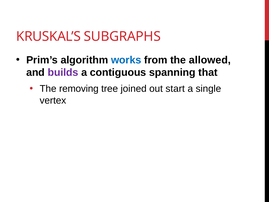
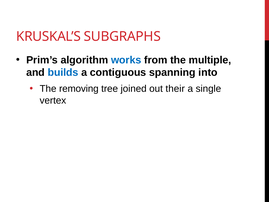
allowed: allowed -> multiple
builds colour: purple -> blue
that: that -> into
start: start -> their
